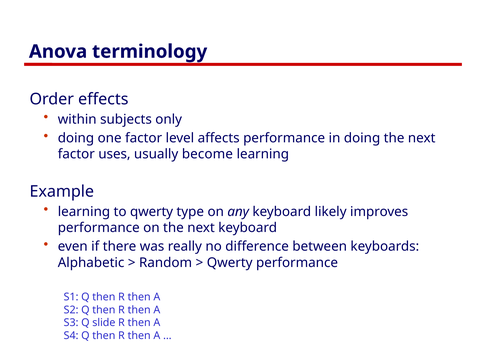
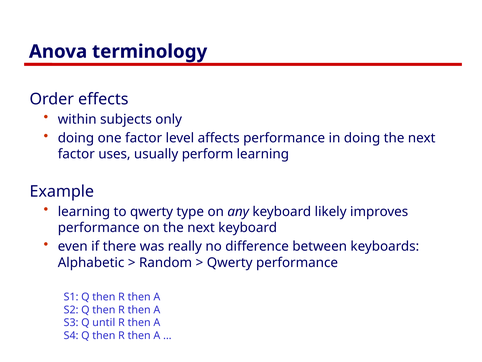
become: become -> perform
slide: slide -> until
